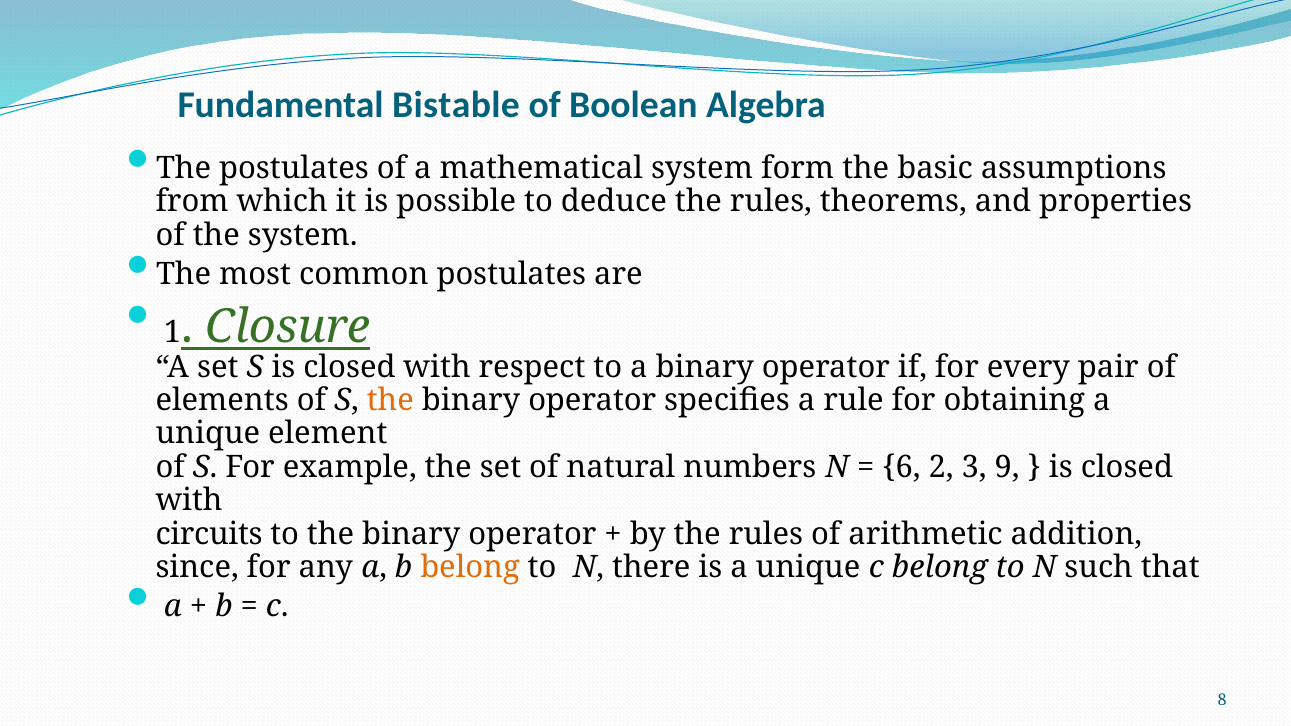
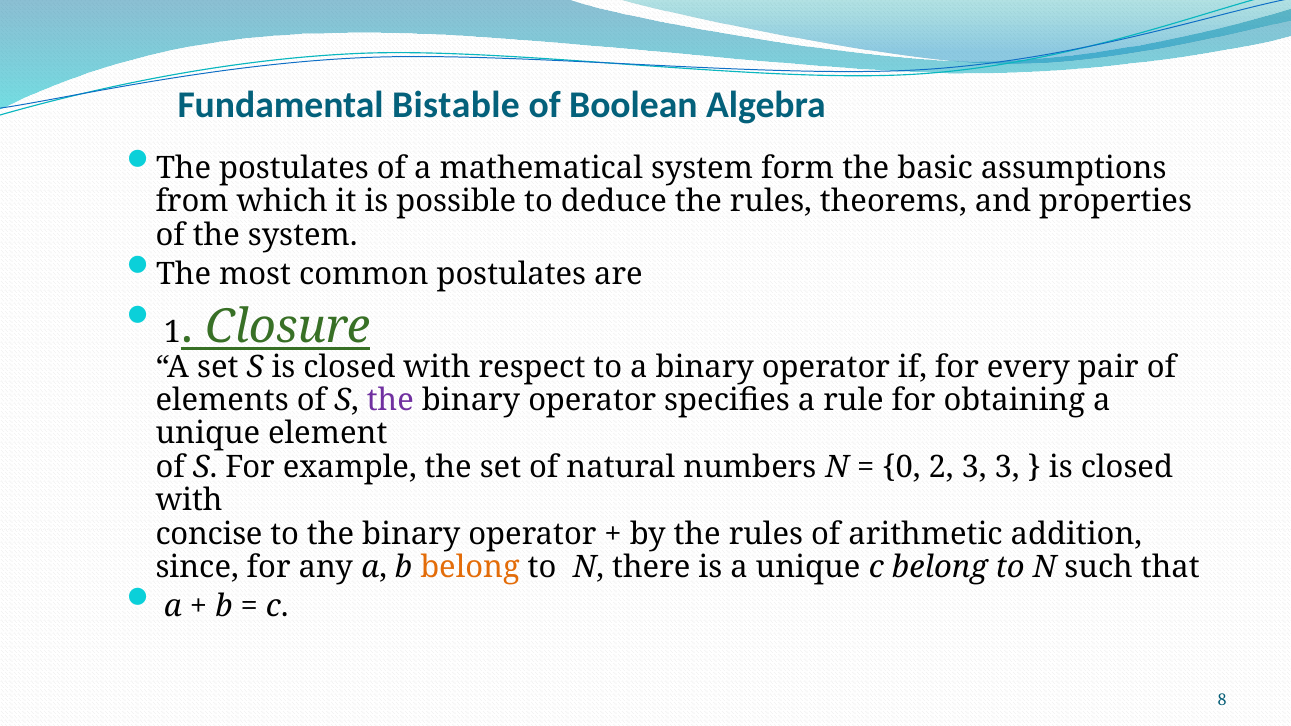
the at (390, 401) colour: orange -> purple
6: 6 -> 0
3 9: 9 -> 3
circuits: circuits -> concise
